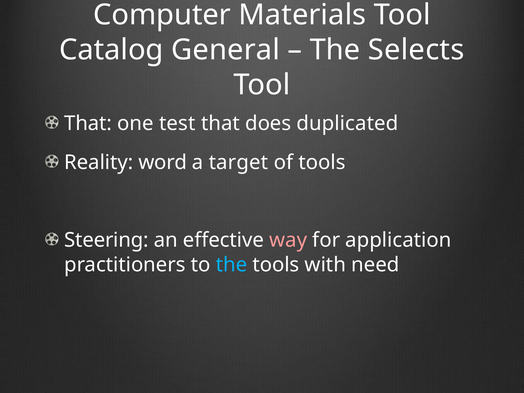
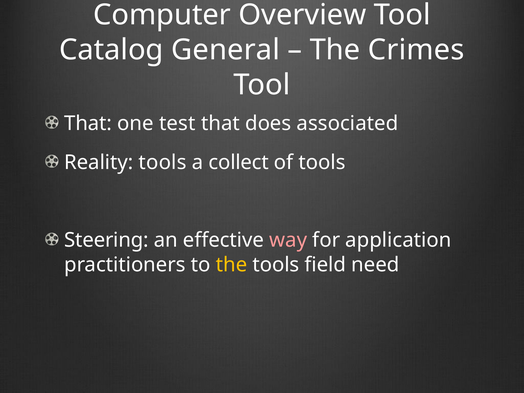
Materials: Materials -> Overview
Selects: Selects -> Crimes
duplicated: duplicated -> associated
Reality word: word -> tools
target: target -> collect
the at (231, 265) colour: light blue -> yellow
with: with -> field
